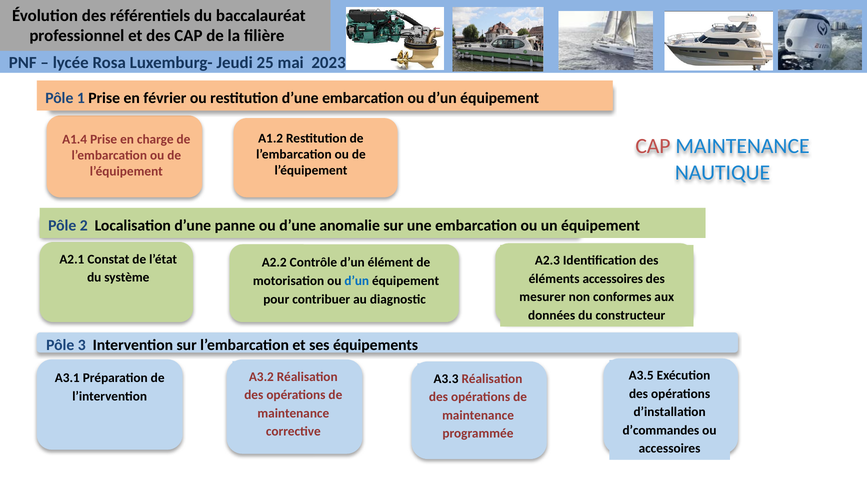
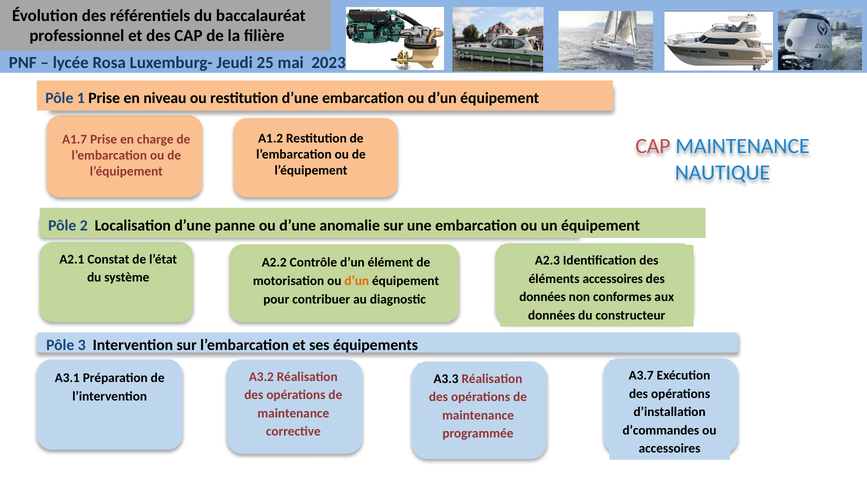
février: février -> niveau
A1.4: A1.4 -> A1.7
d’un at (357, 281) colour: blue -> orange
mesurer at (542, 297): mesurer -> données
A3.5: A3.5 -> A3.7
